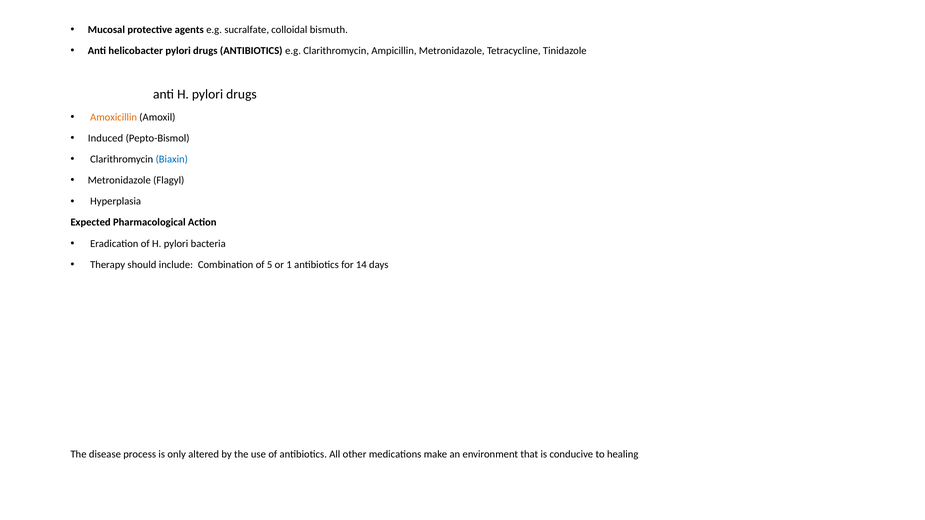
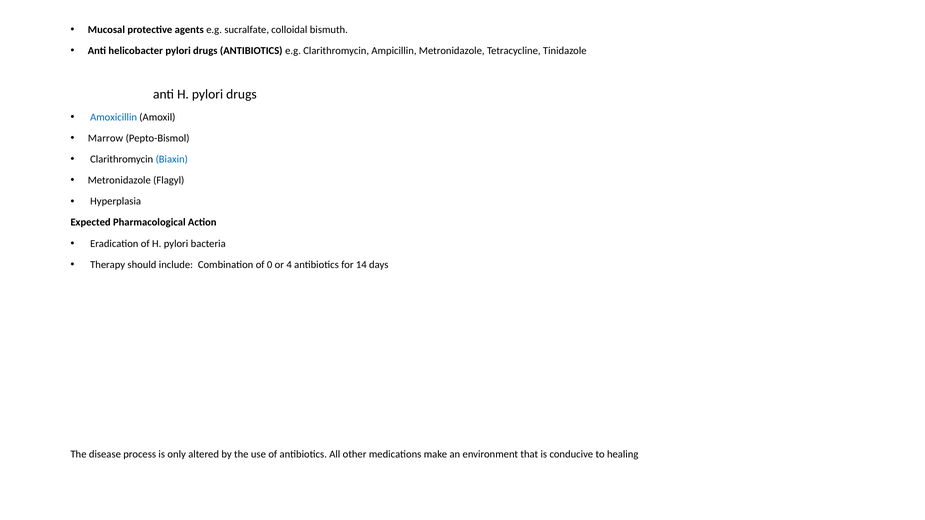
Amoxicillin colour: orange -> blue
Induced: Induced -> Marrow
5: 5 -> 0
1: 1 -> 4
